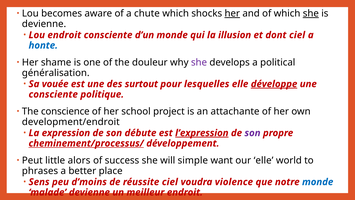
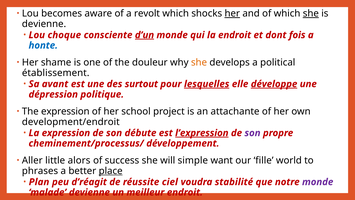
chute: chute -> revolt
Lou endroit: endroit -> choque
d’un underline: none -> present
la illusion: illusion -> endroit
dont ciel: ciel -> fois
she at (199, 62) colour: purple -> orange
généralisation: généralisation -> établissement
vouée: vouée -> avant
lesquelles underline: none -> present
consciente at (53, 94): consciente -> dépression
The conscience: conscience -> expression
cheminement/processus/ underline: present -> none
Peut: Peut -> Aller
our elle: elle -> fille
place underline: none -> present
Sens: Sens -> Plan
d’moins: d’moins -> d’réagit
violence: violence -> stabilité
monde at (318, 182) colour: blue -> purple
